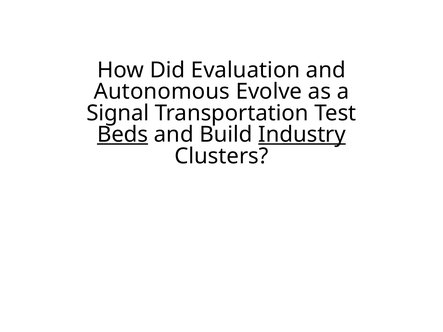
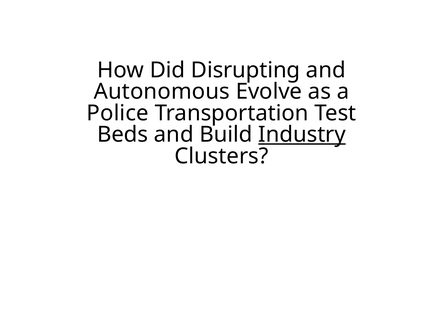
Evaluation: Evaluation -> Disrupting
Signal: Signal -> Police
Beds underline: present -> none
